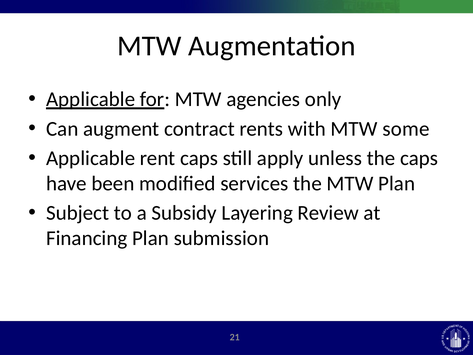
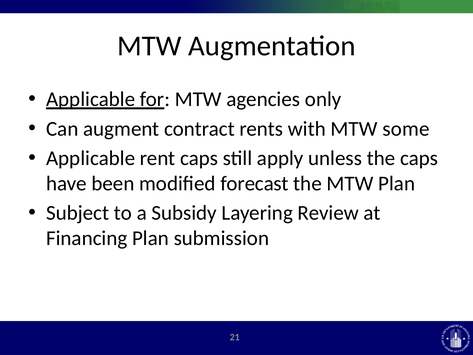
services: services -> forecast
